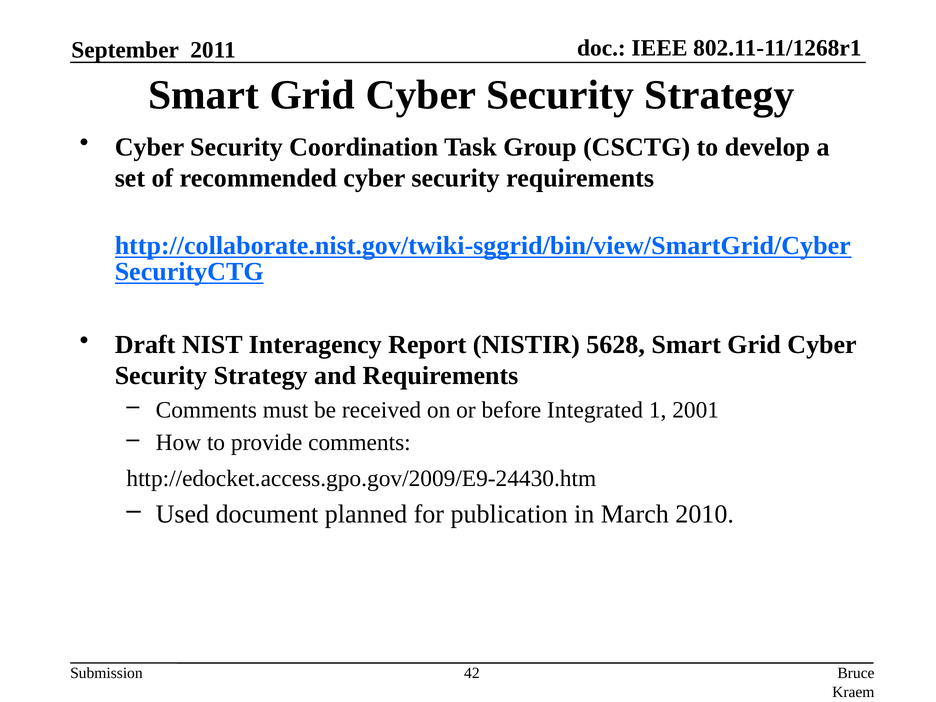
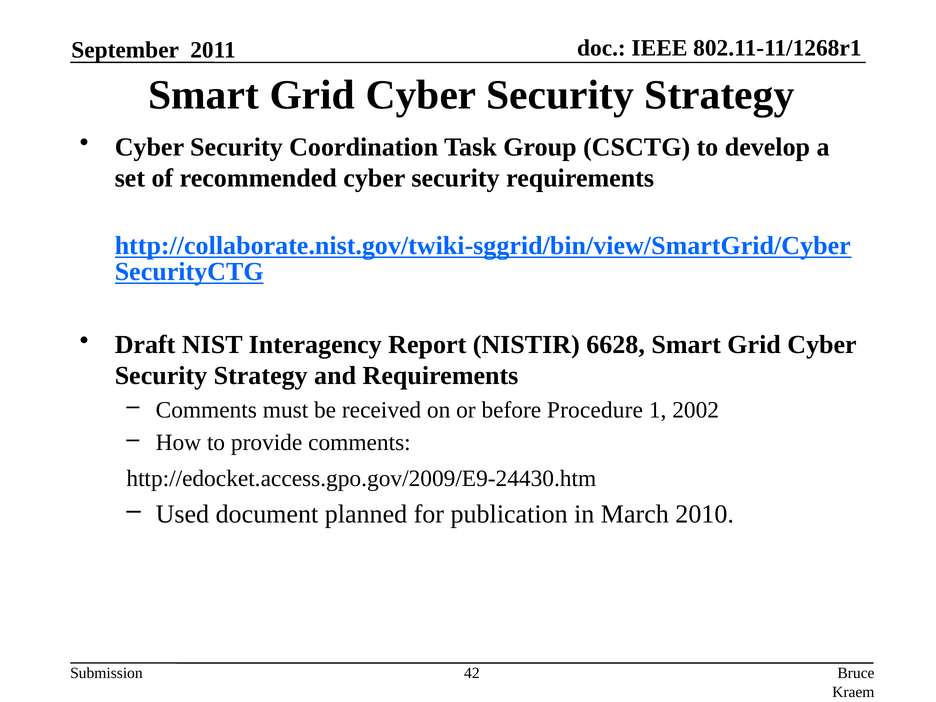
5628: 5628 -> 6628
Integrated: Integrated -> Procedure
2001: 2001 -> 2002
